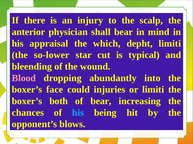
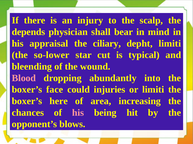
anterior: anterior -> depends
which: which -> ciliary
both: both -> here
of bear: bear -> area
his at (78, 113) colour: light blue -> pink
